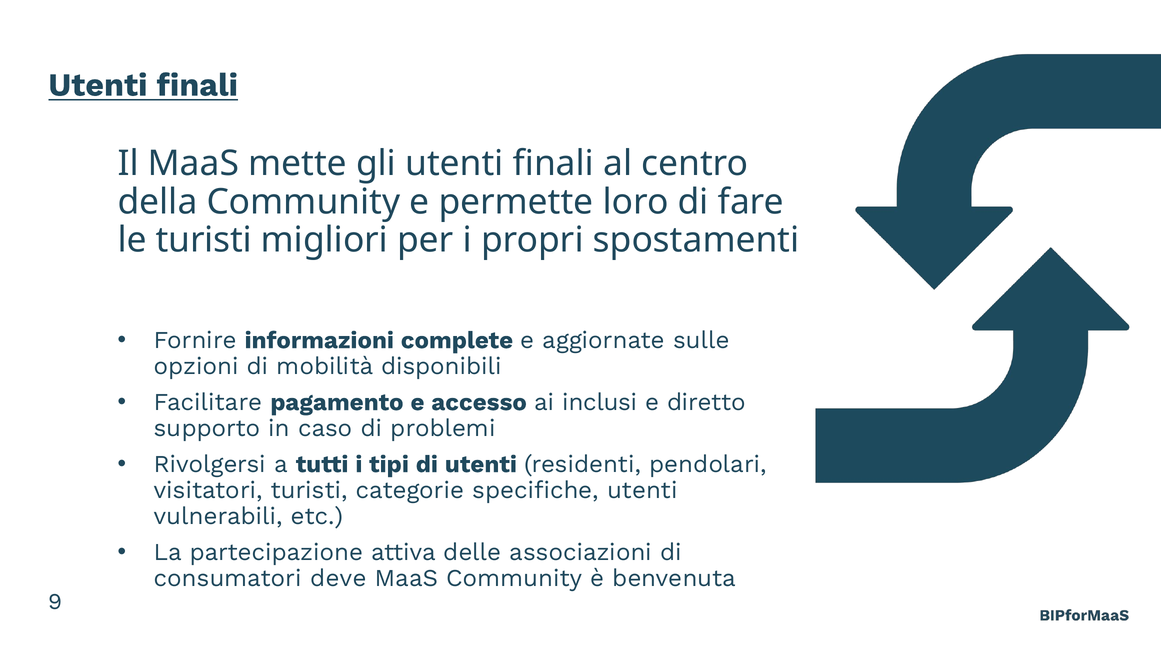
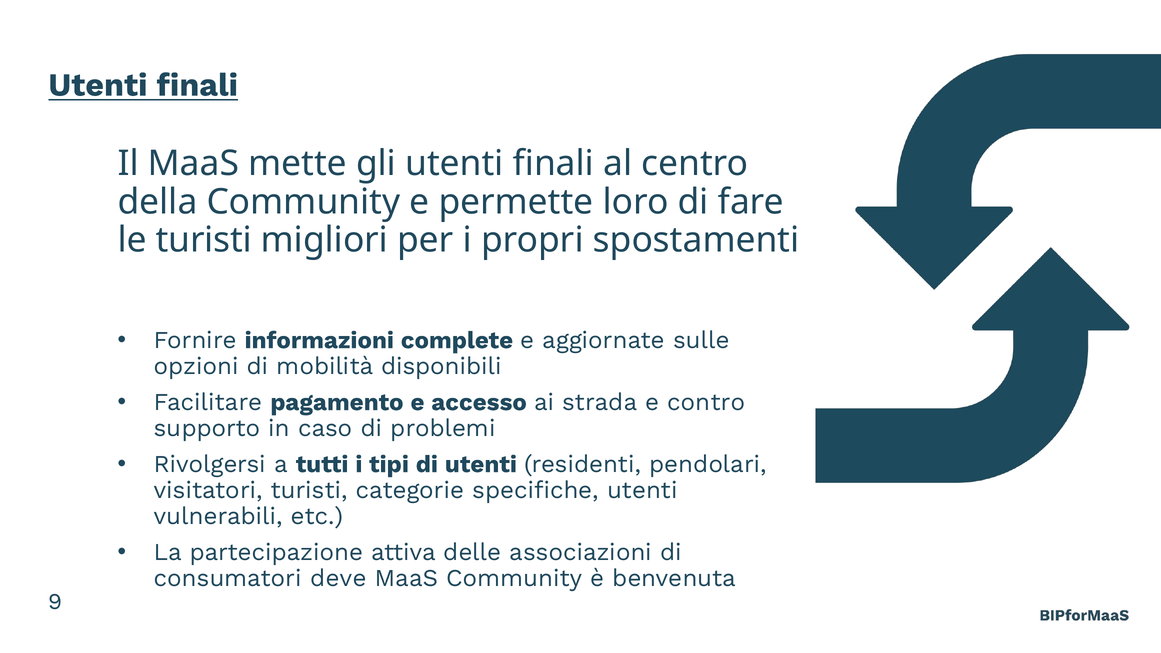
inclusi: inclusi -> strada
diretto: diretto -> contro
